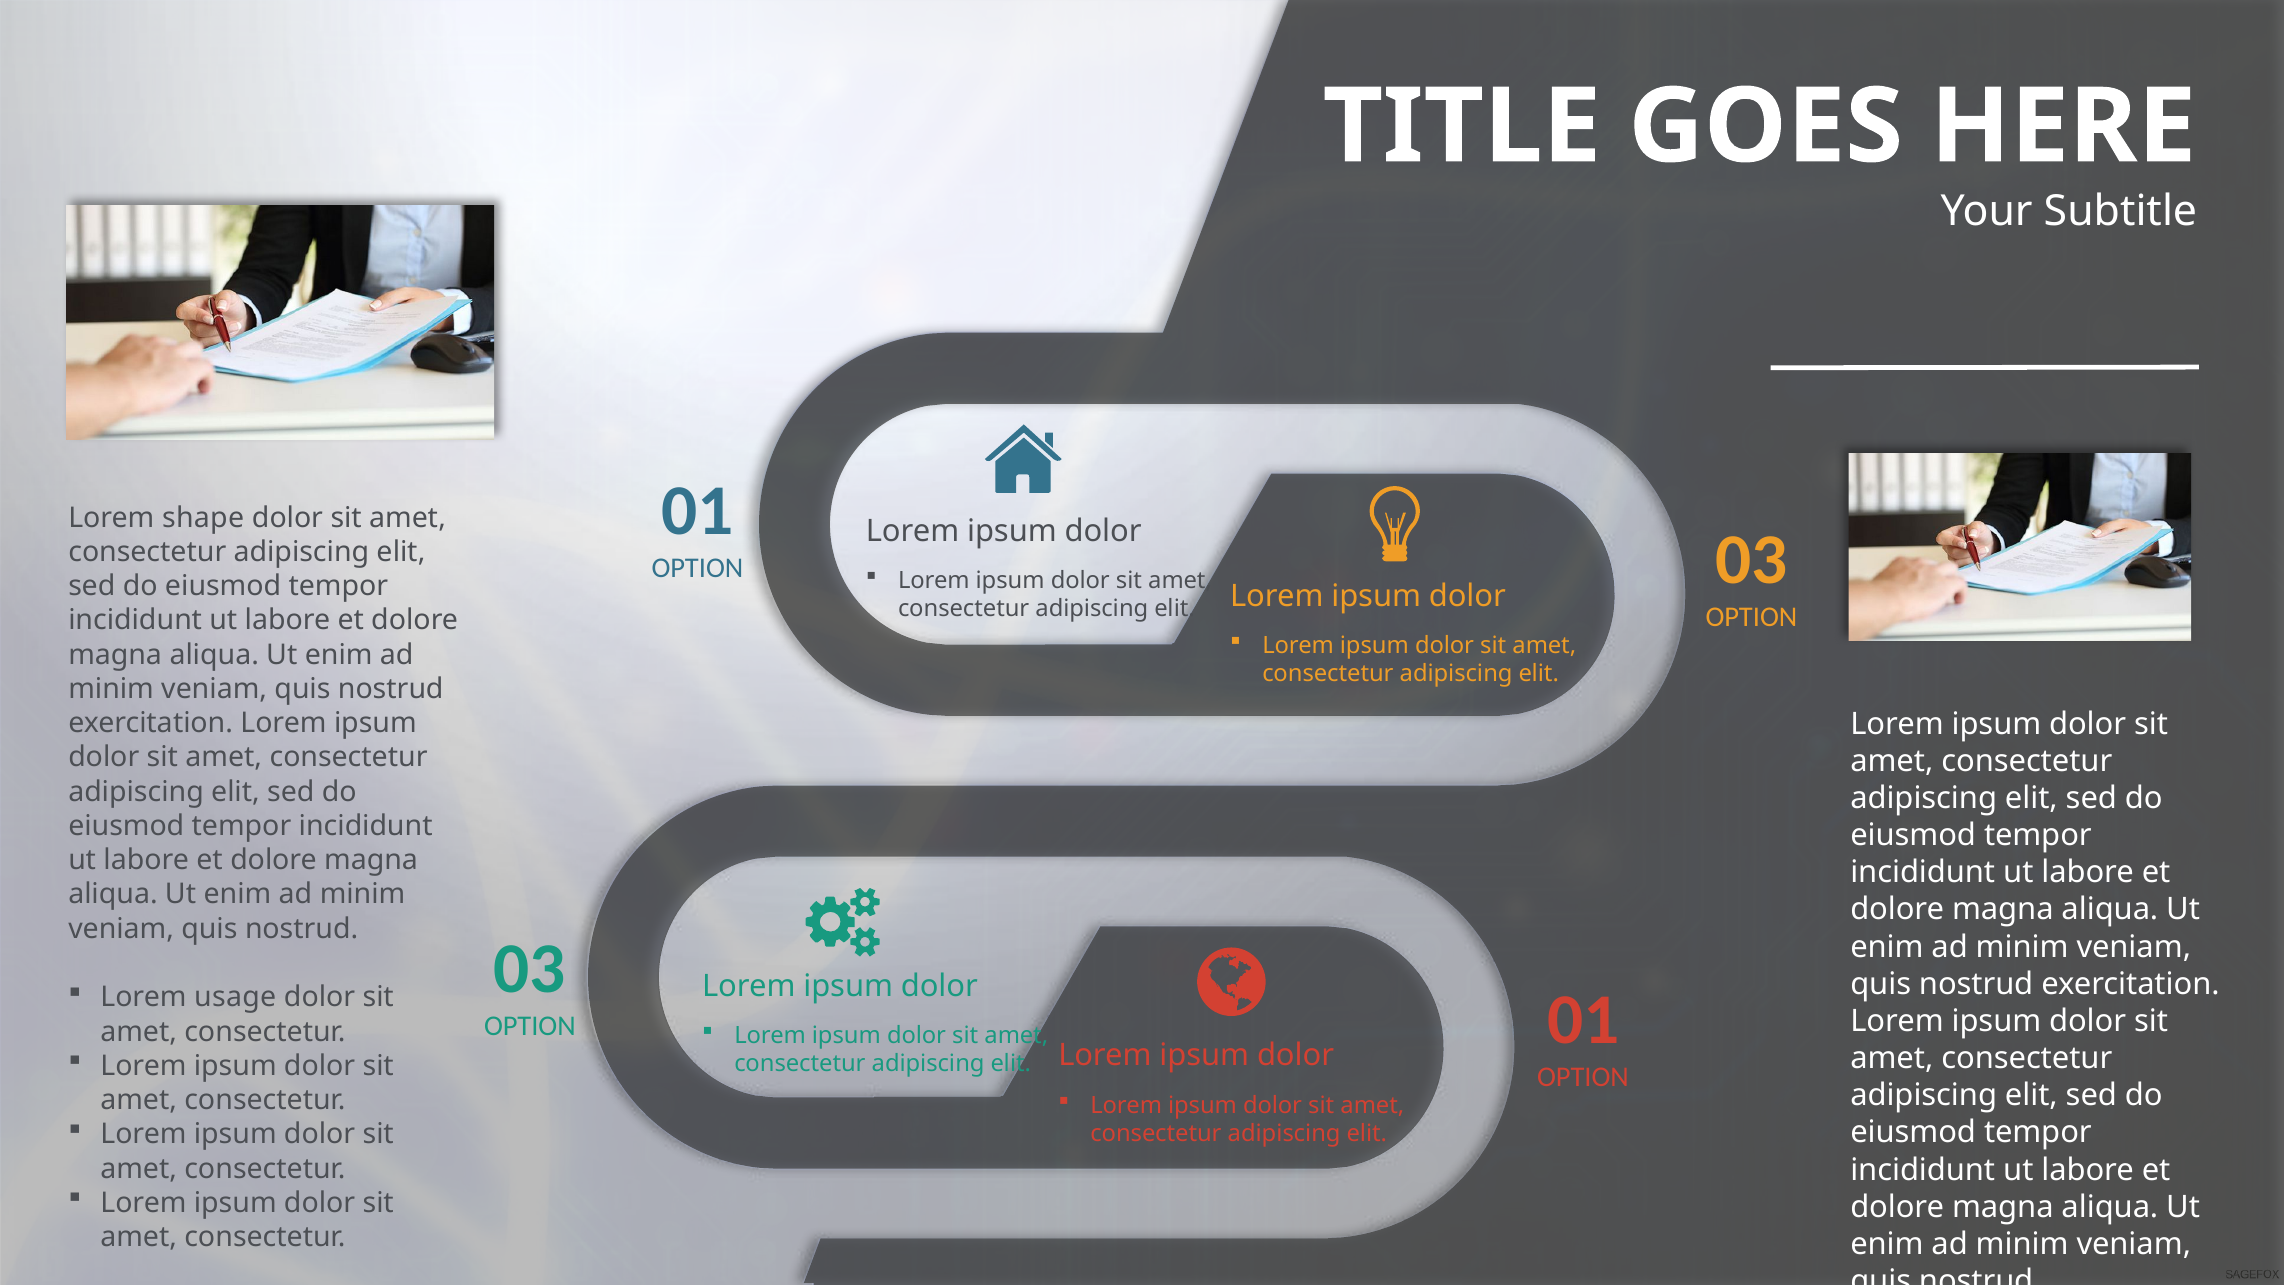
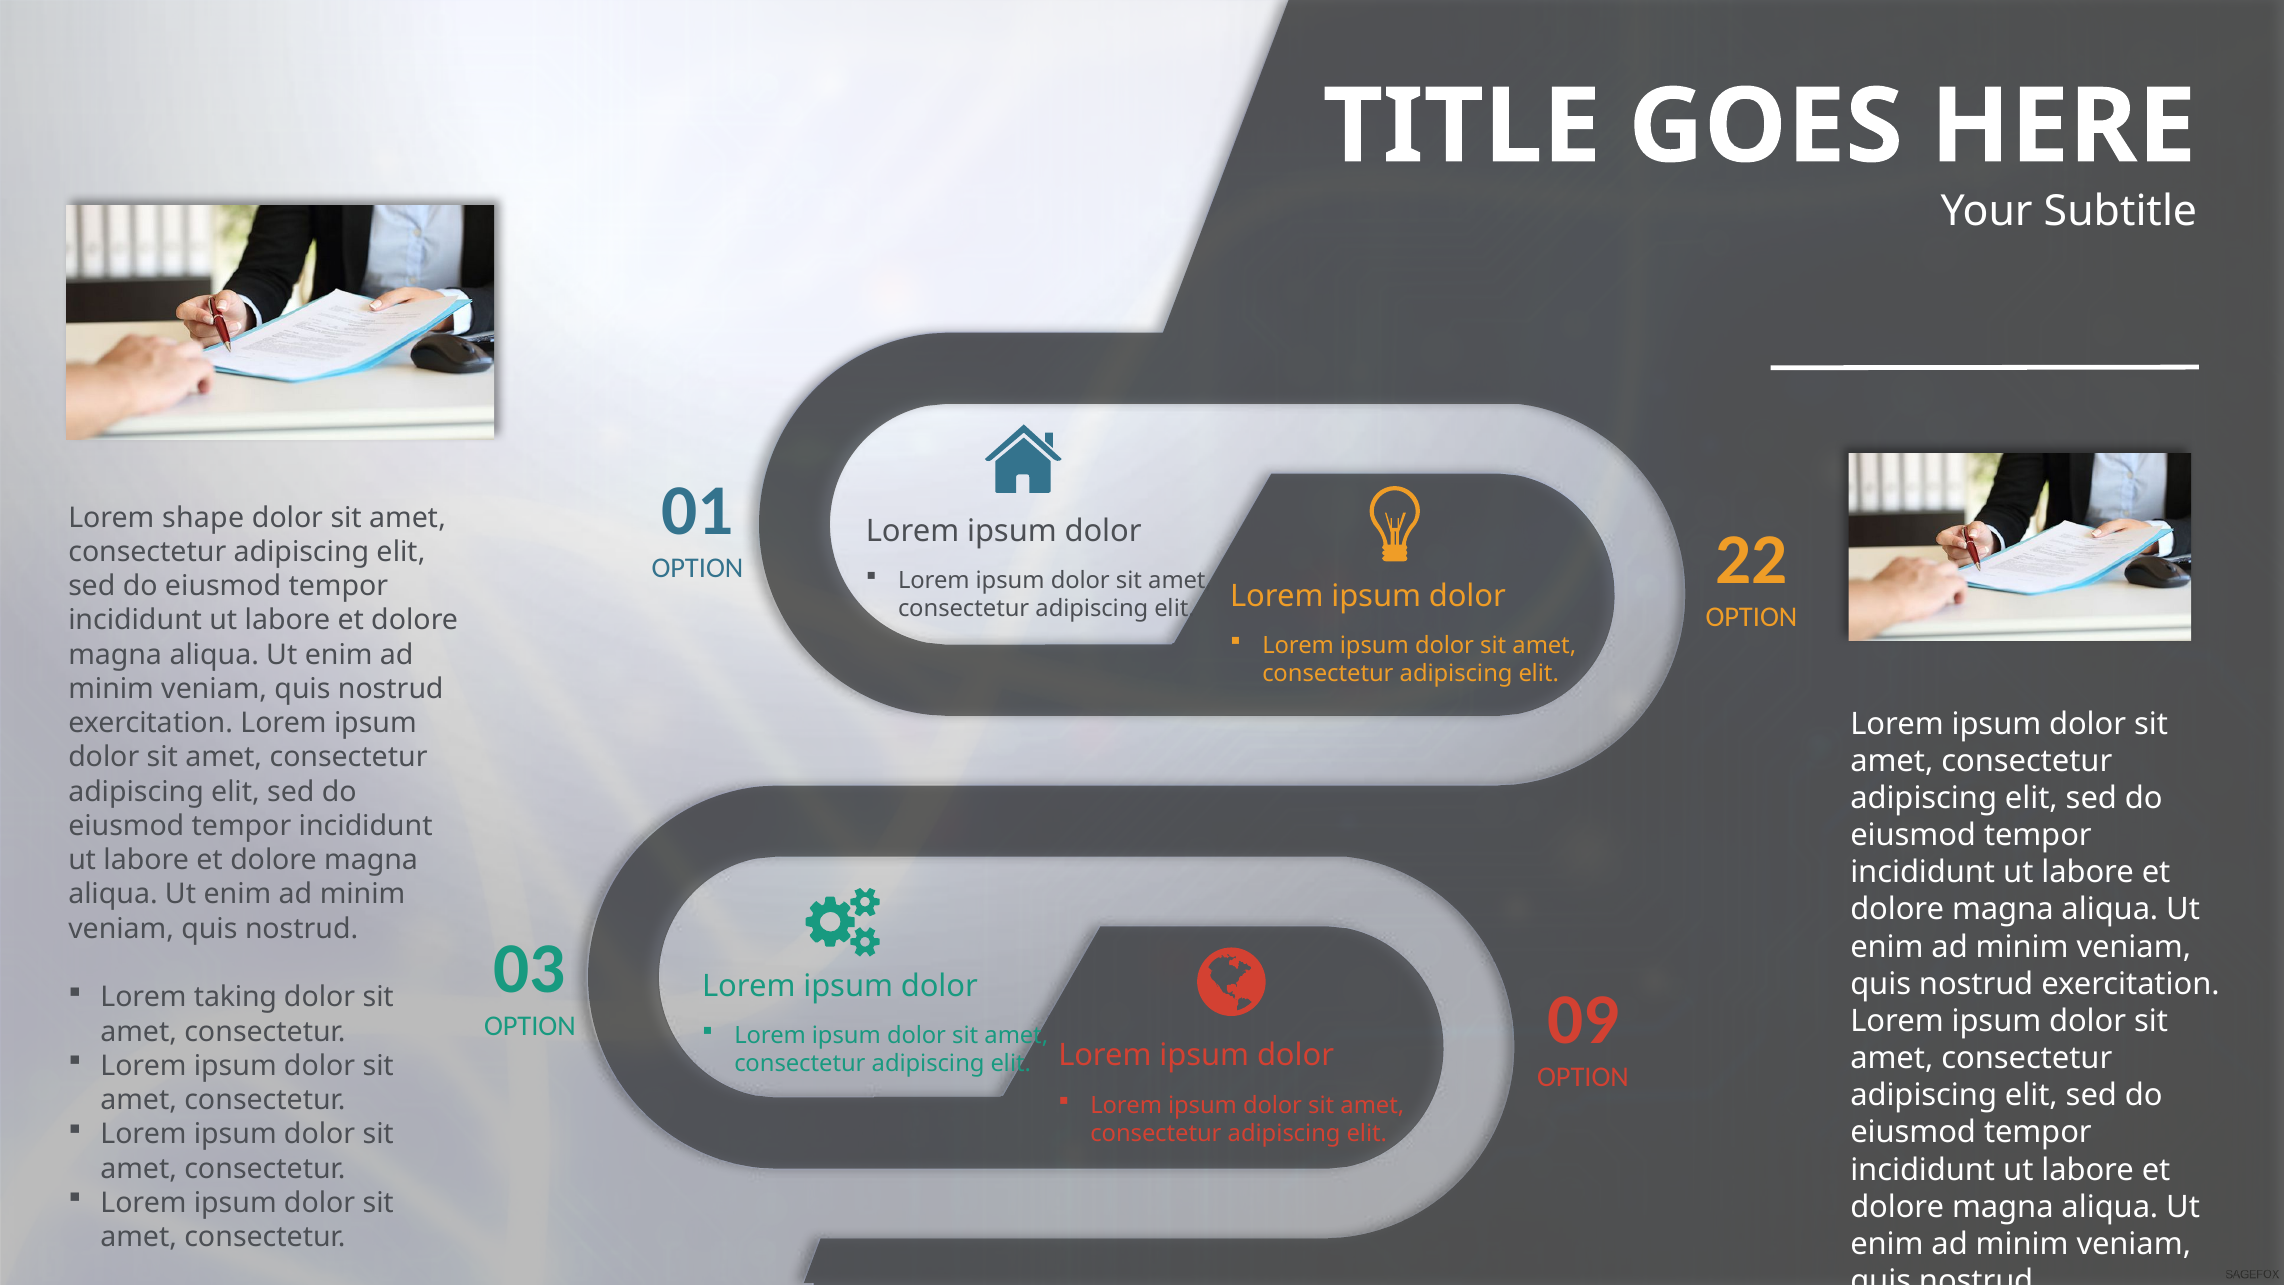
03 at (1752, 560): 03 -> 22
usage: usage -> taking
OPTION 01: 01 -> 09
